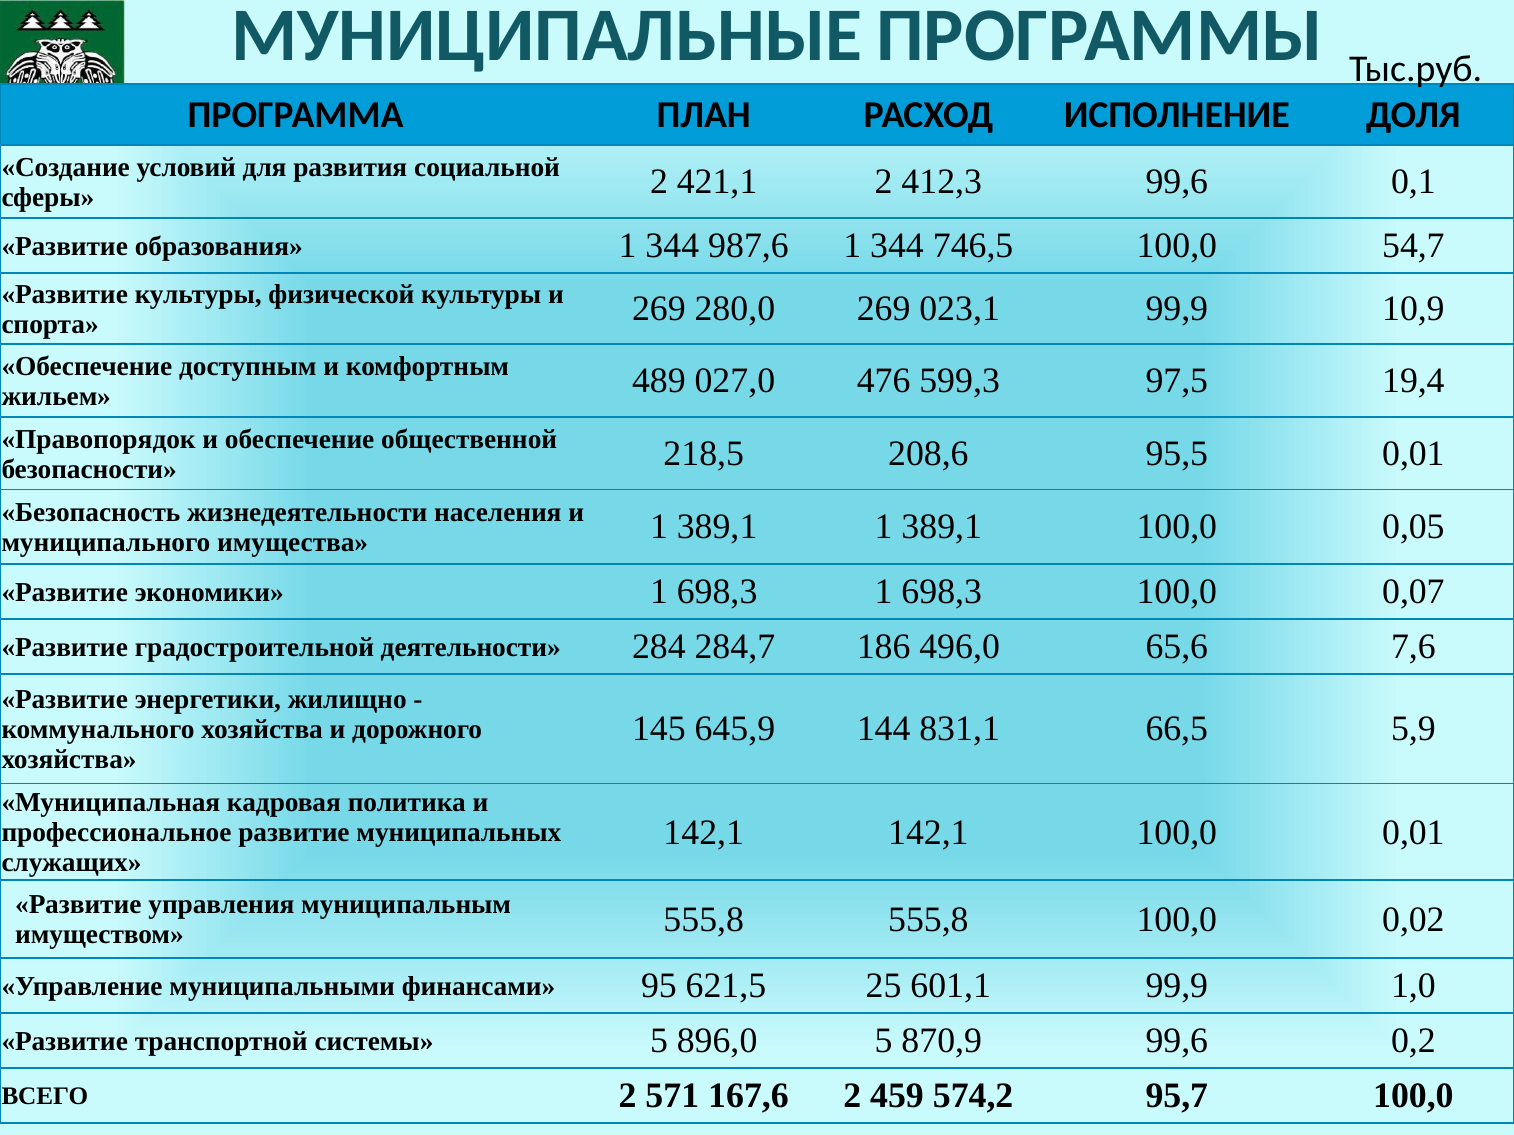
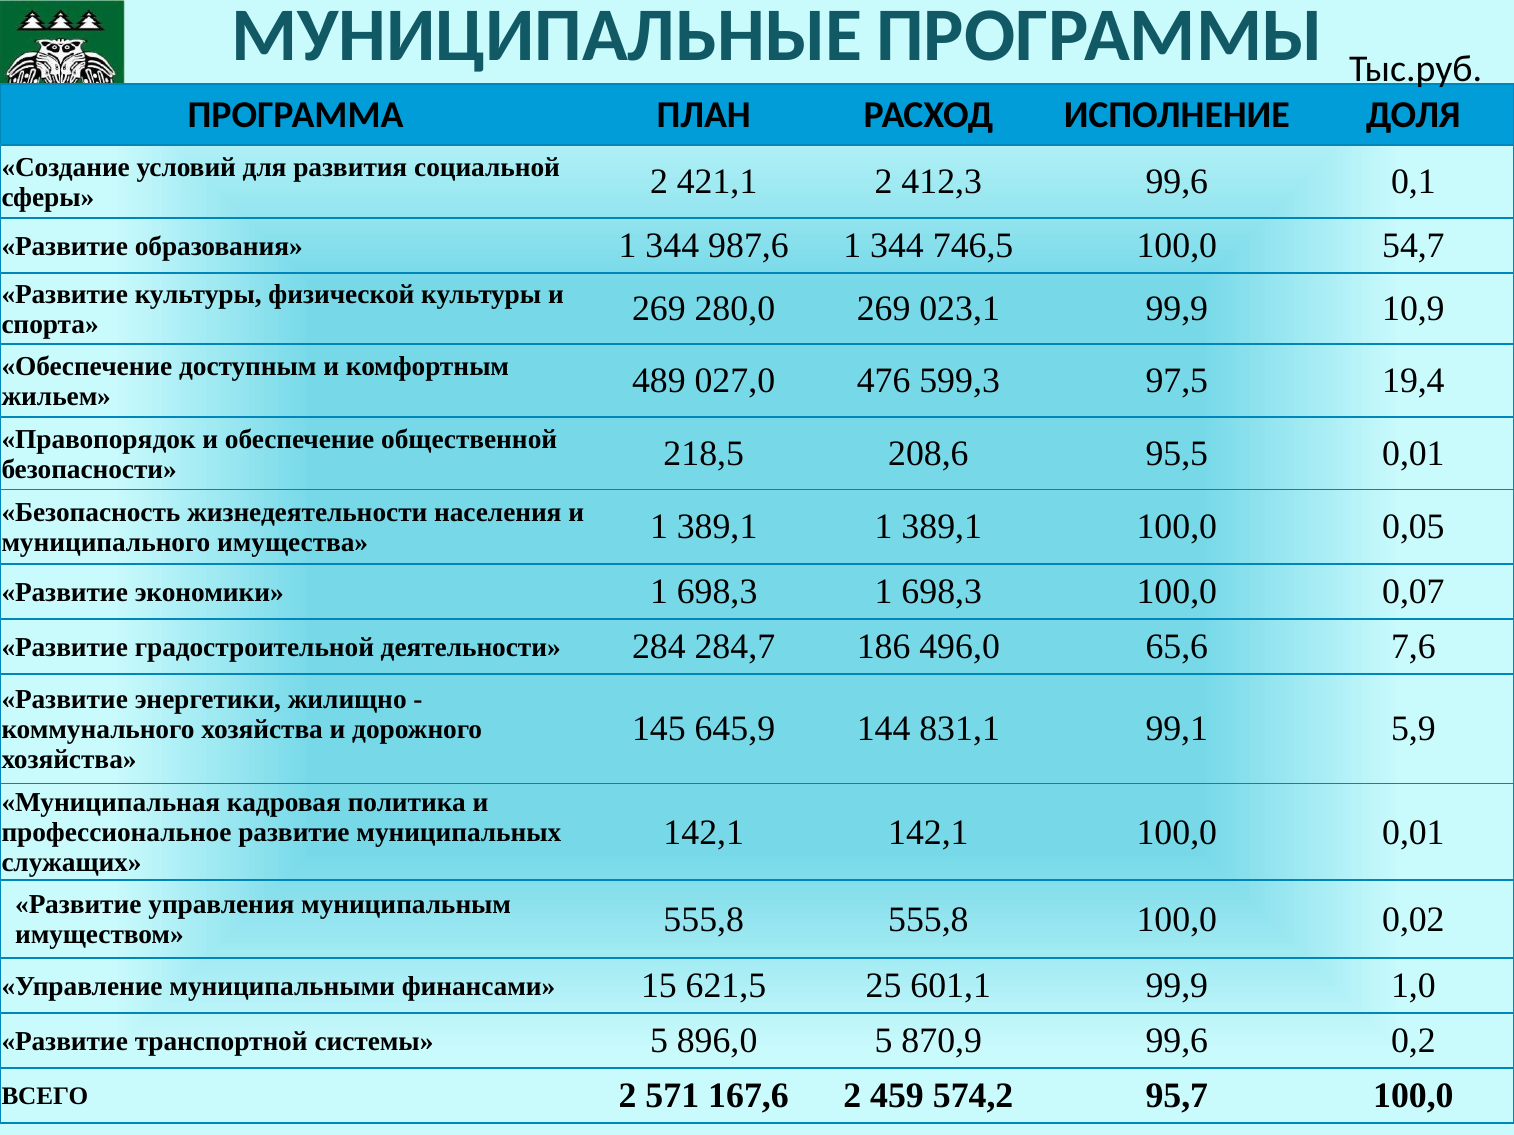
66,5: 66,5 -> 99,1
95: 95 -> 15
